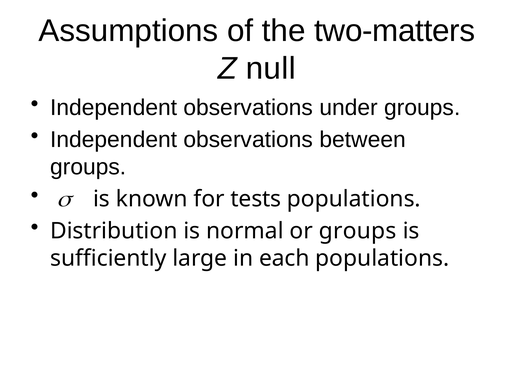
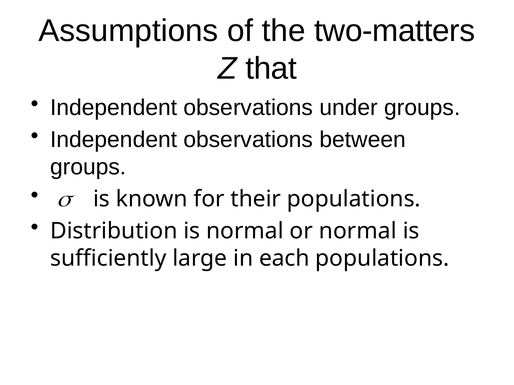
null: null -> that
tests: tests -> their
or groups: groups -> normal
